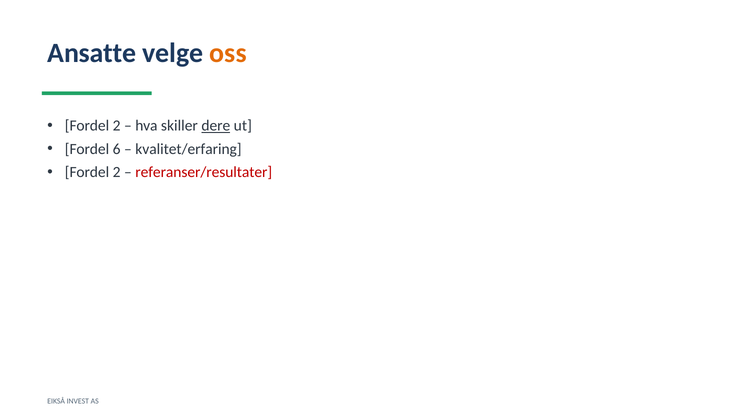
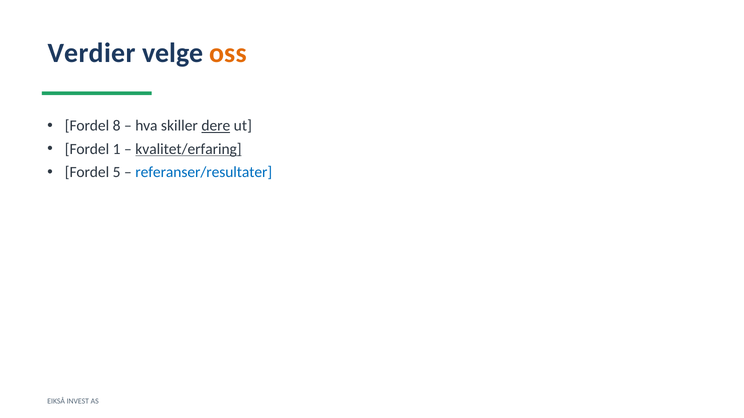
Ansatte: Ansatte -> Verdier
2 at (117, 126): 2 -> 8
6: 6 -> 1
kvalitet/erfaring underline: none -> present
2 at (117, 173): 2 -> 5
referanser/resultater colour: red -> blue
